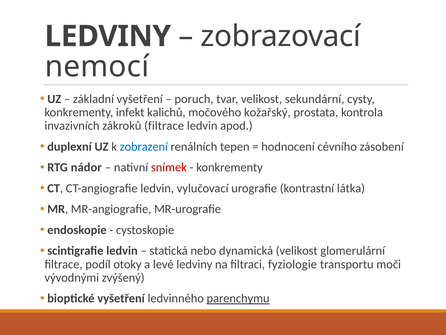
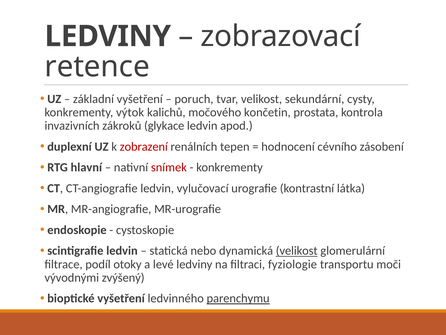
nemocí: nemocí -> retence
infekt: infekt -> výtok
kožařský: kožařský -> končetin
zákroků filtrace: filtrace -> glykace
zobrazení colour: blue -> red
nádor: nádor -> hlavní
velikost at (297, 251) underline: none -> present
